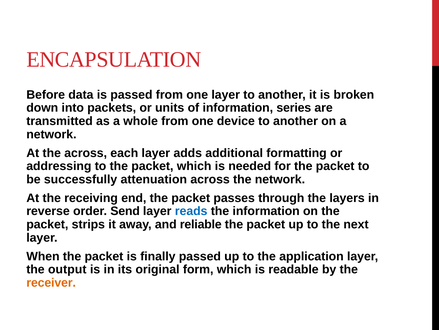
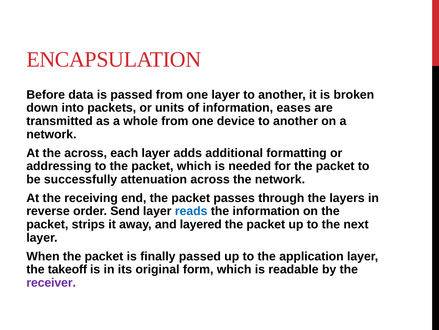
series: series -> eases
reliable: reliable -> layered
output: output -> takeoff
receiver colour: orange -> purple
